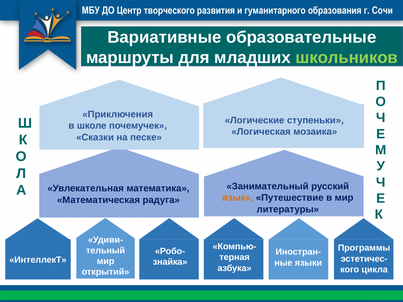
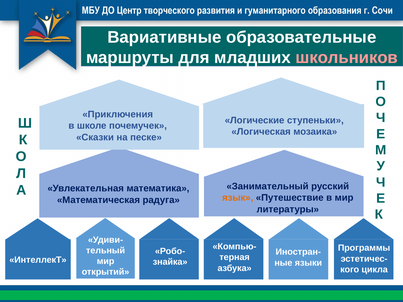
школьников colour: light green -> pink
